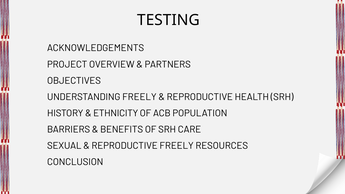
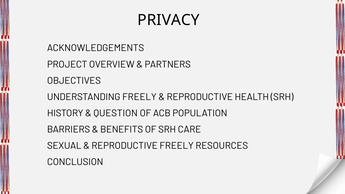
TESTING: TESTING -> PRIVACY
ETHNICITY: ETHNICITY -> QUESTION
